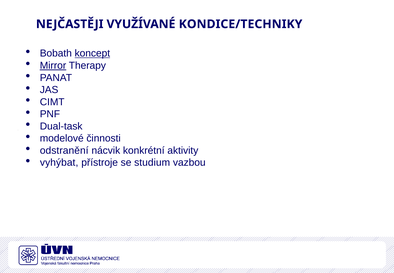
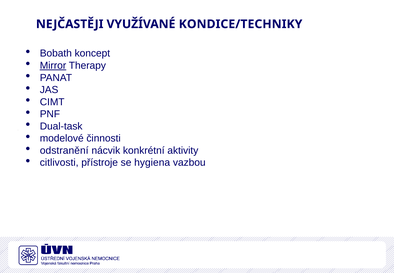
koncept underline: present -> none
vyhýbat: vyhýbat -> citlivosti
studium: studium -> hygiena
